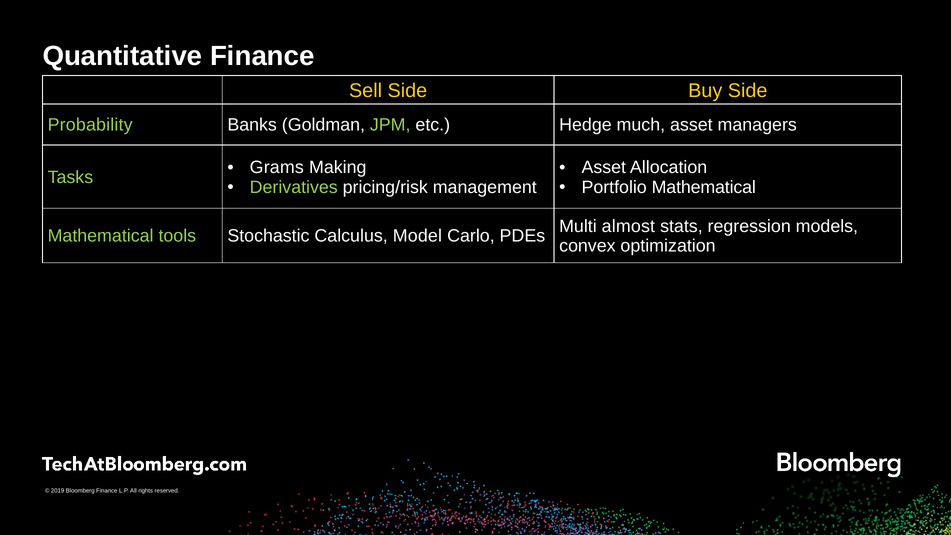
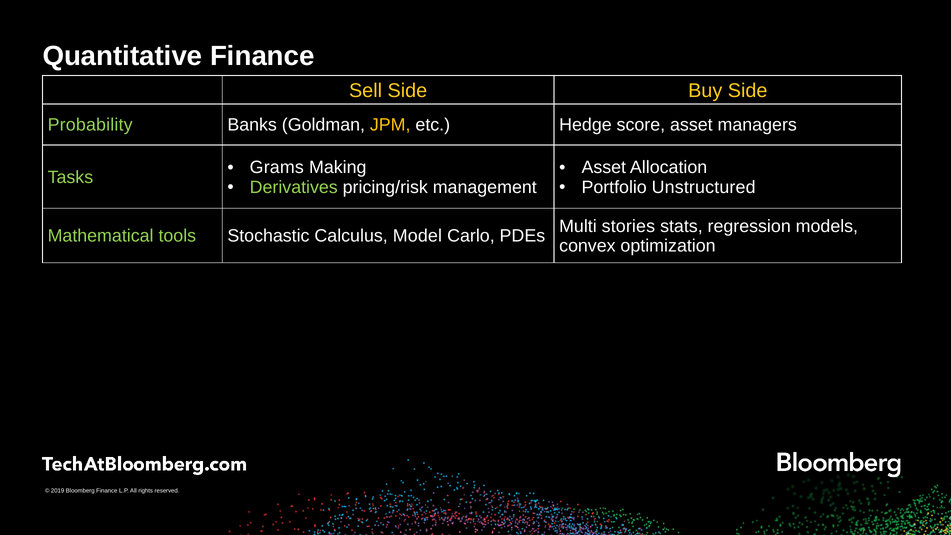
JPM colour: light green -> yellow
much: much -> score
Portfolio Mathematical: Mathematical -> Unstructured
almost: almost -> stories
